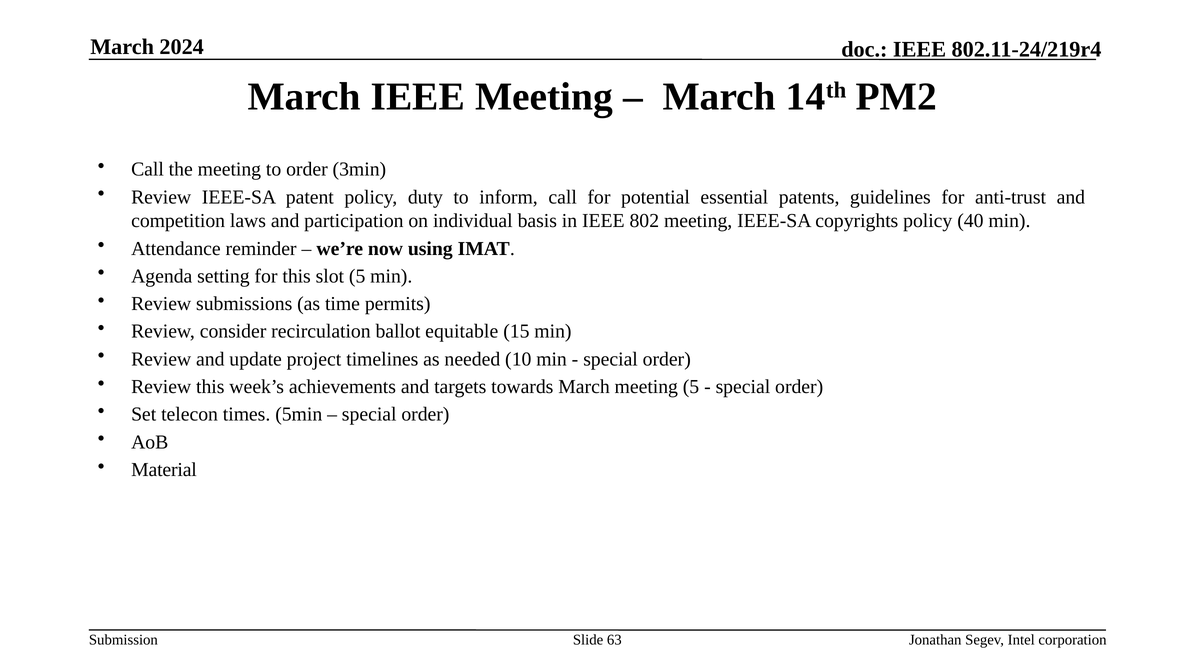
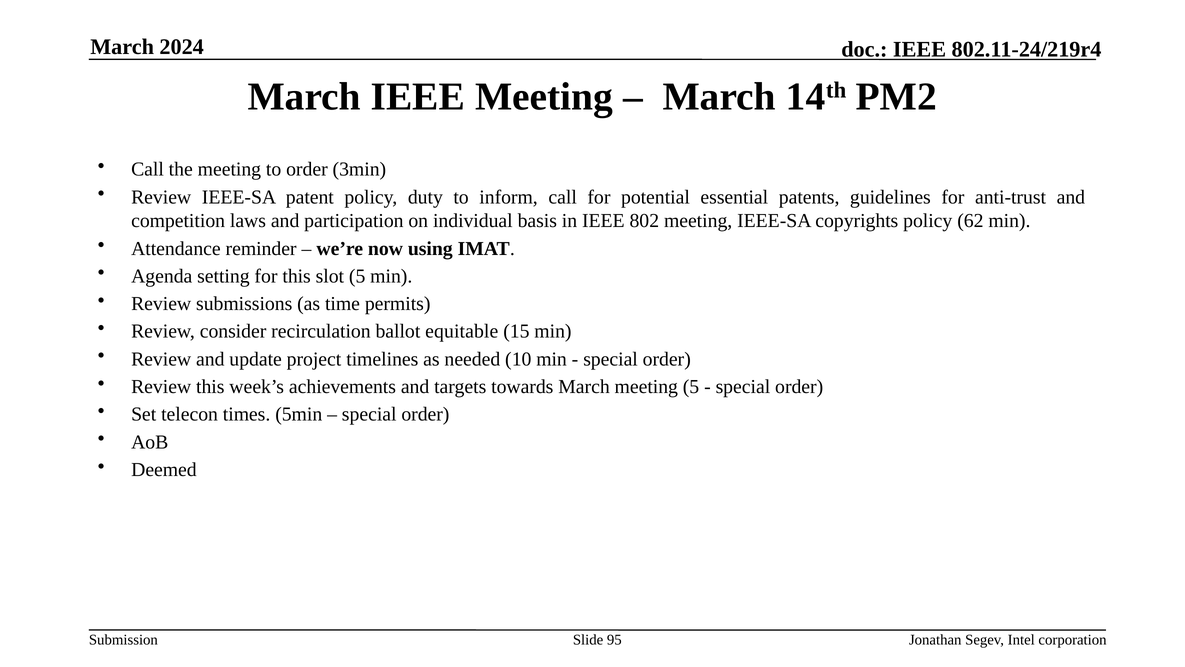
40: 40 -> 62
Material: Material -> Deemed
63: 63 -> 95
